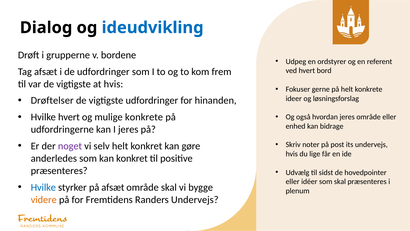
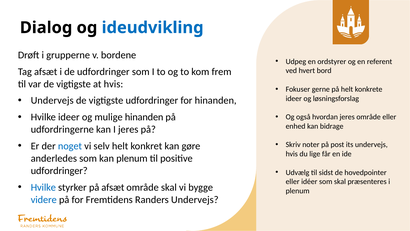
Drøftelser at (52, 100): Drøftelser -> Undervejs
Hvilke hvert: hvert -> ideer
mulige konkrete: konkrete -> hinanden
noget colour: purple -> blue
kan konkret: konkret -> plenum
præsenteres at (59, 170): præsenteres -> udfordringer
videre colour: orange -> blue
